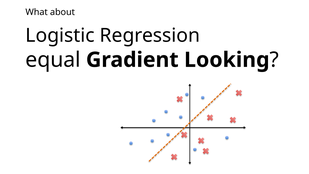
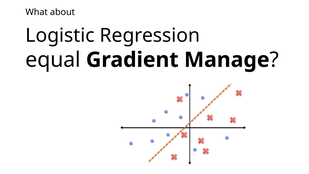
Looking: Looking -> Manage
